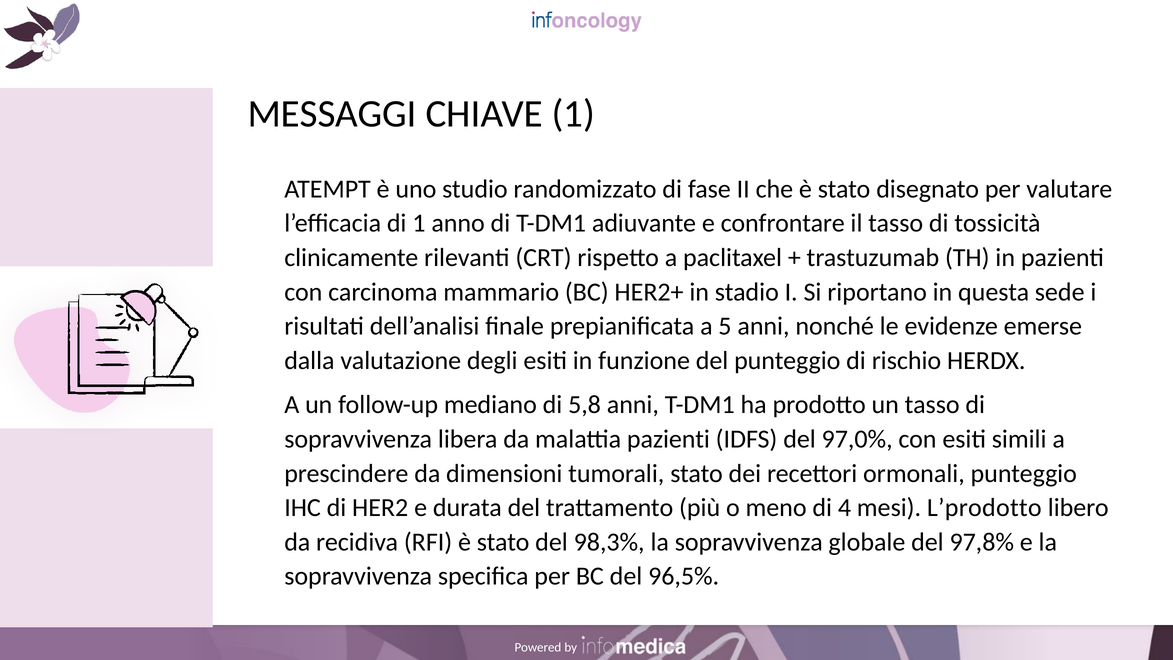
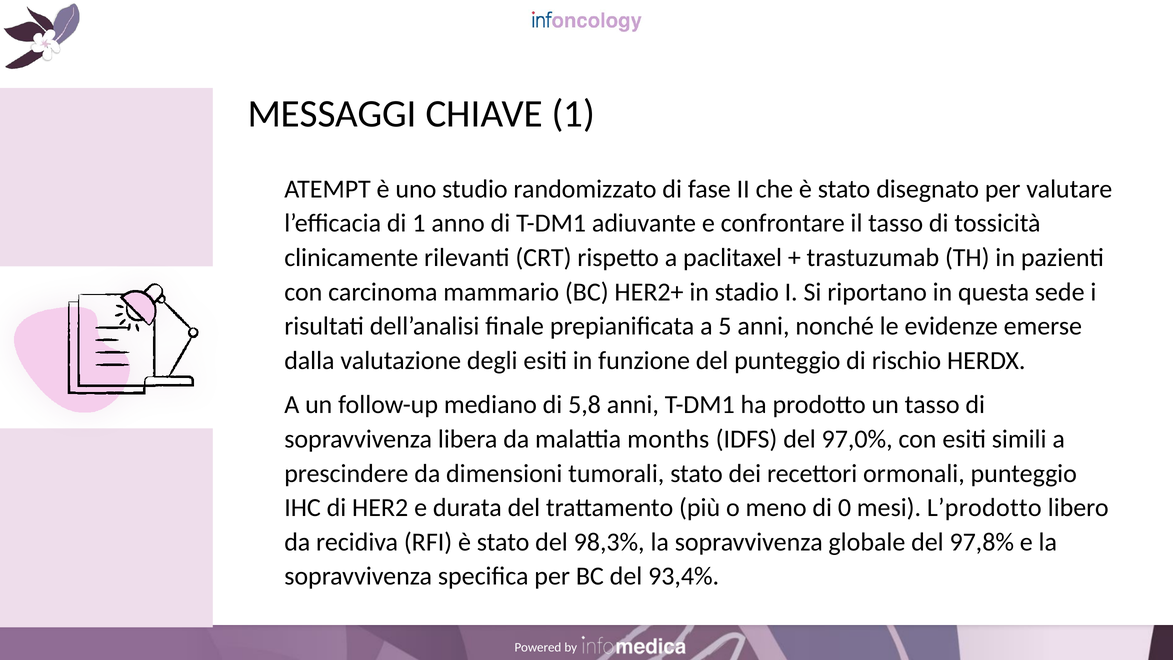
malattia pazienti: pazienti -> months
4: 4 -> 0
96,5%: 96,5% -> 93,4%
